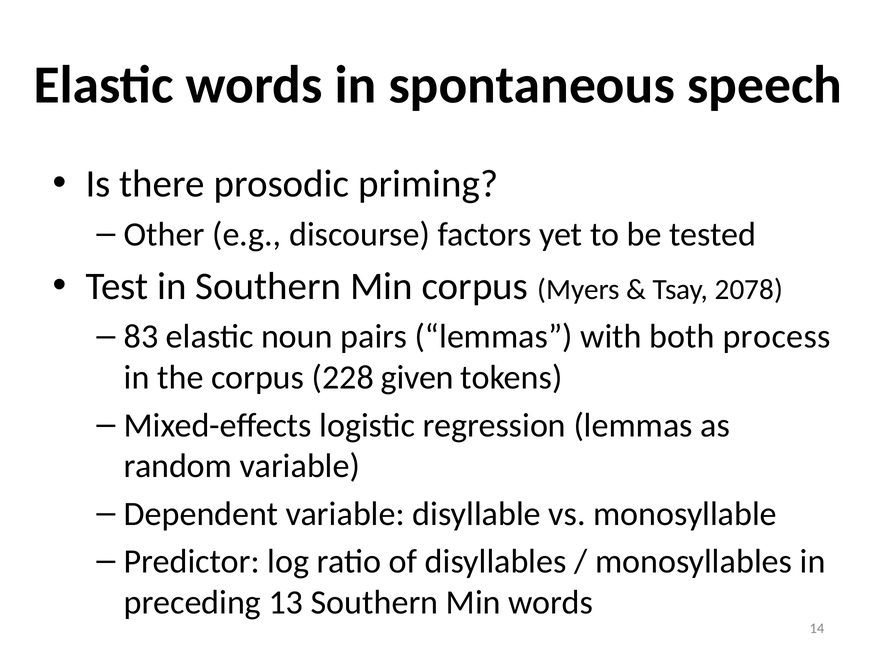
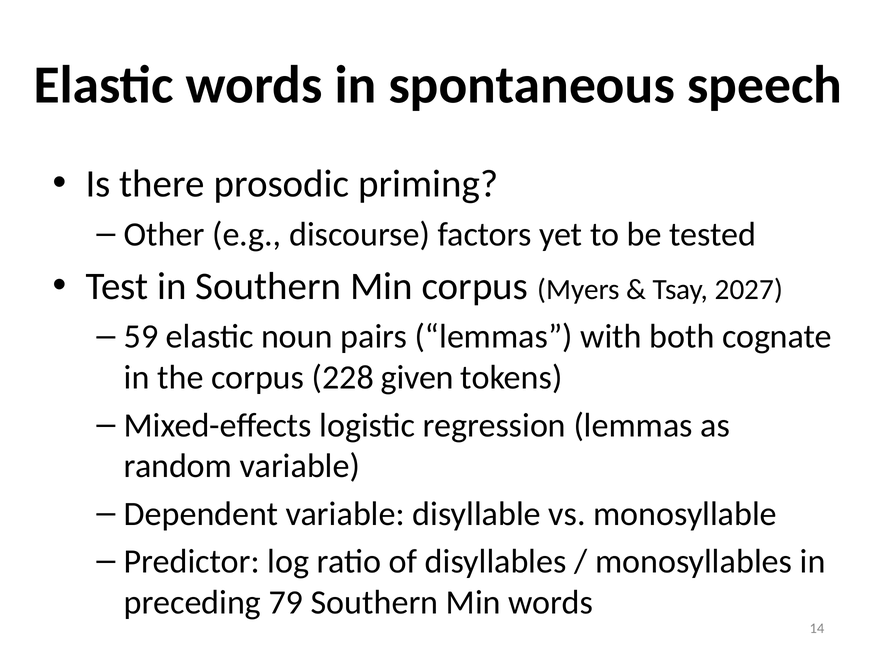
2078: 2078 -> 2027
83: 83 -> 59
process: process -> cognate
13: 13 -> 79
